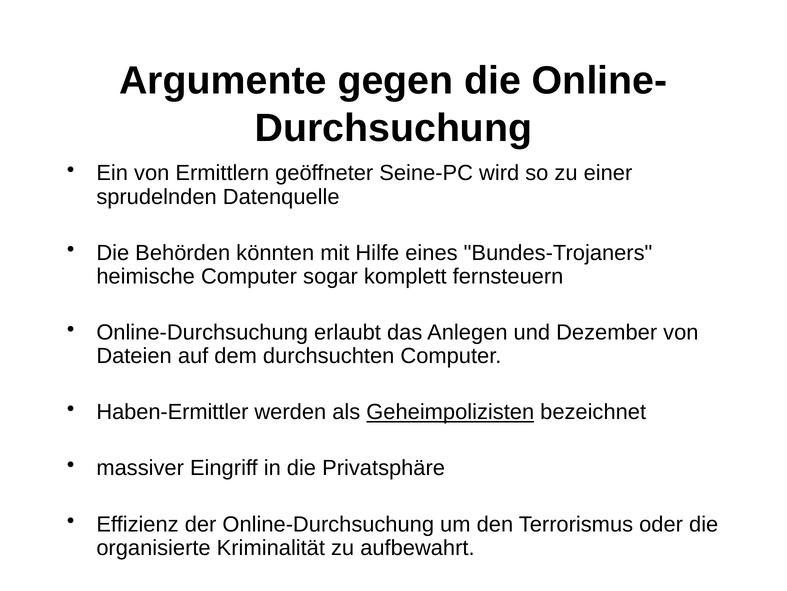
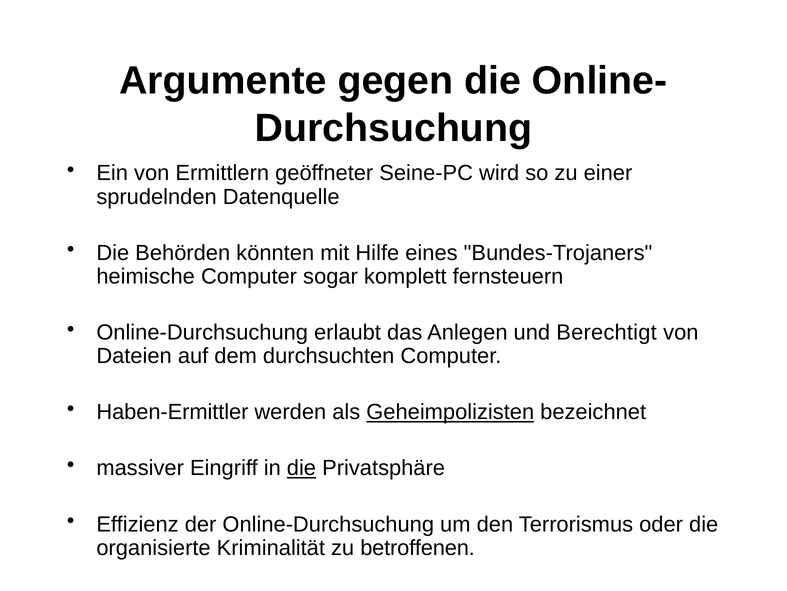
Dezember: Dezember -> Berechtigt
die at (301, 468) underline: none -> present
aufbewahrt: aufbewahrt -> betroffenen
